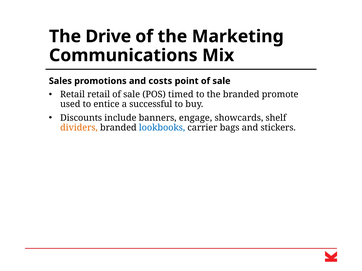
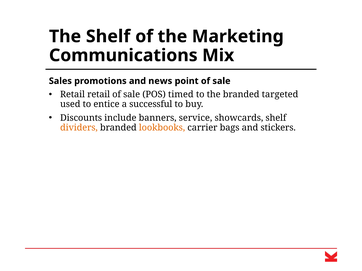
The Drive: Drive -> Shelf
costs: costs -> news
promote: promote -> targeted
engage: engage -> service
lookbooks colour: blue -> orange
